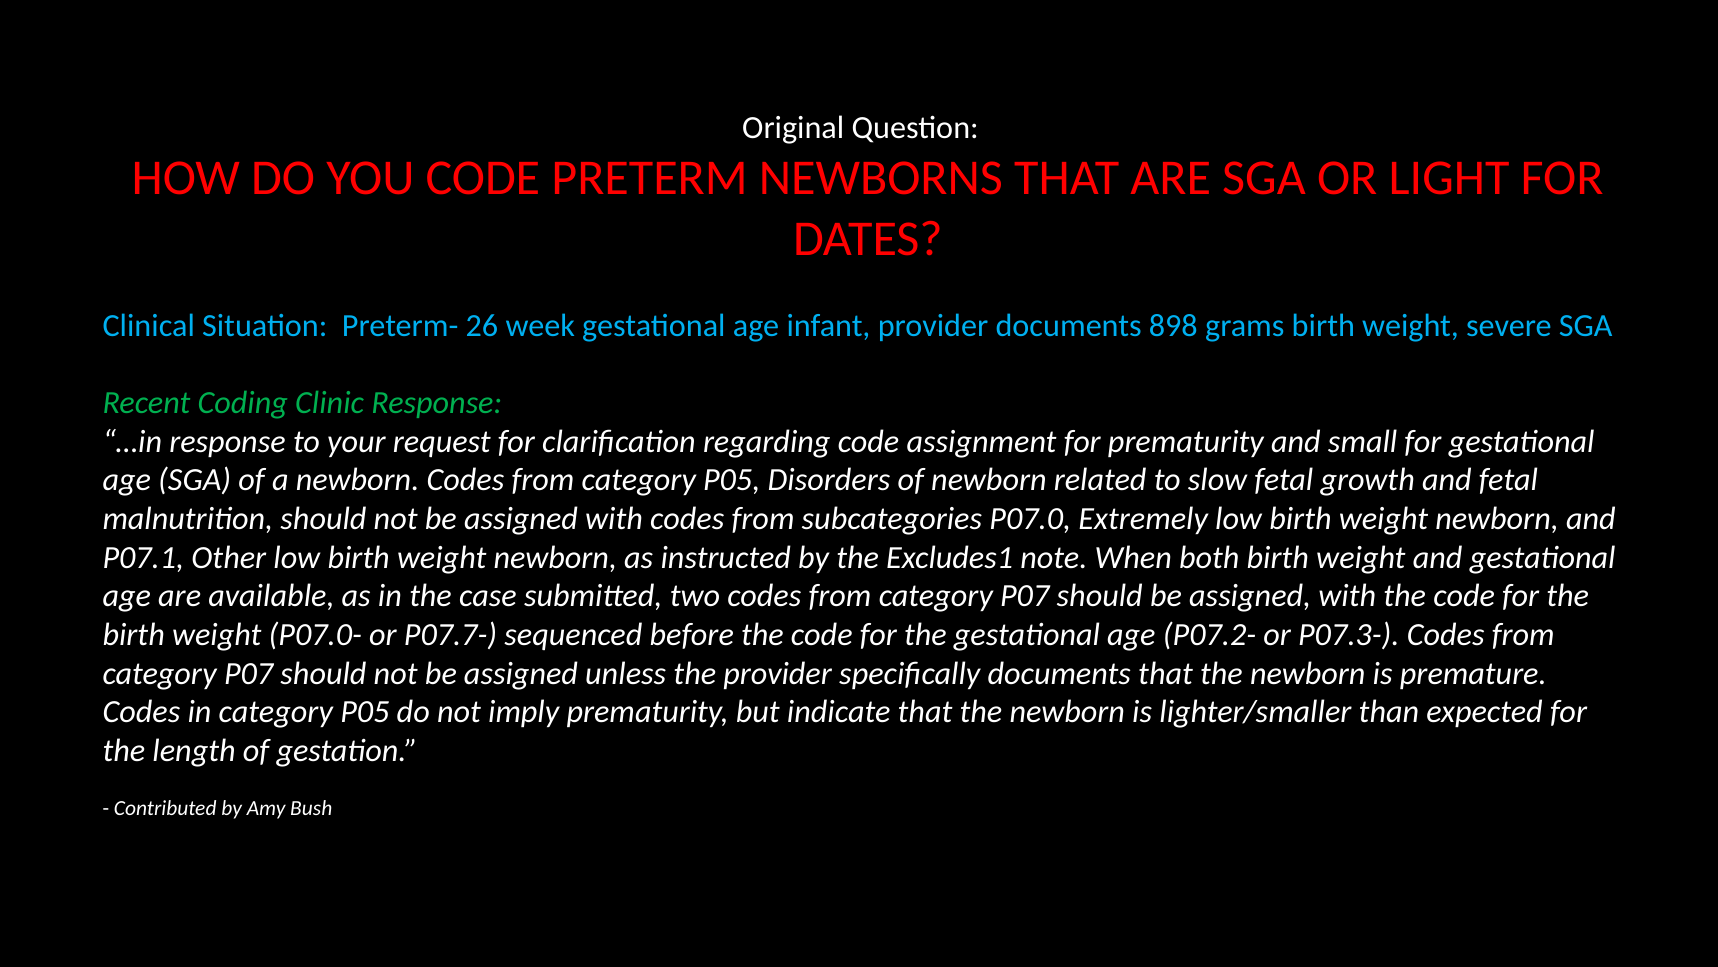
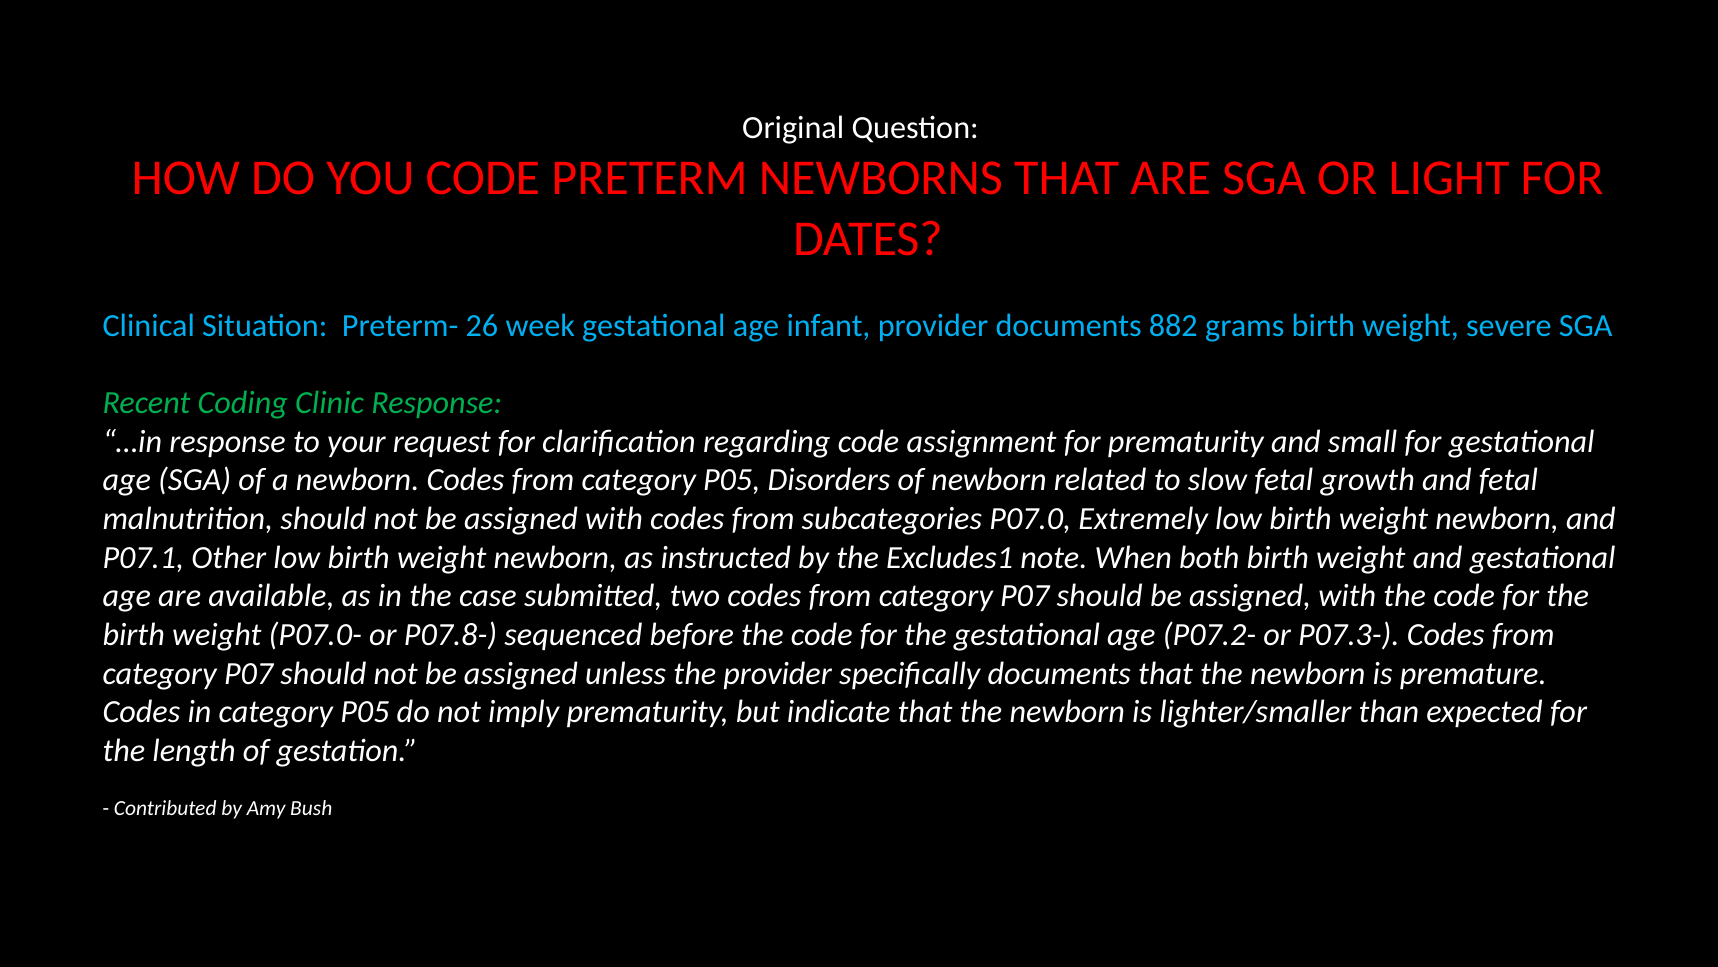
898: 898 -> 882
P07.7-: P07.7- -> P07.8-
